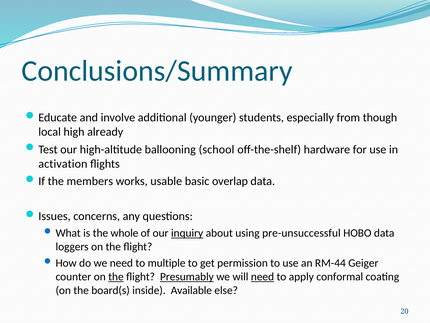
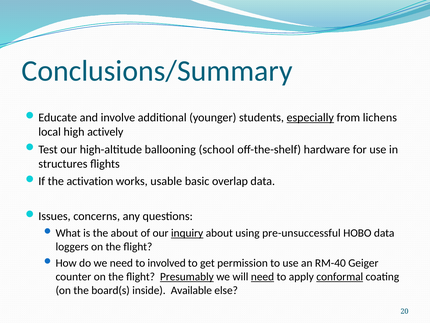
especially underline: none -> present
though: though -> lichens
already: already -> actively
activation: activation -> structures
members: members -> activation
the whole: whole -> about
multiple: multiple -> involved
RM-44: RM-44 -> RM-40
the at (116, 276) underline: present -> none
conformal underline: none -> present
